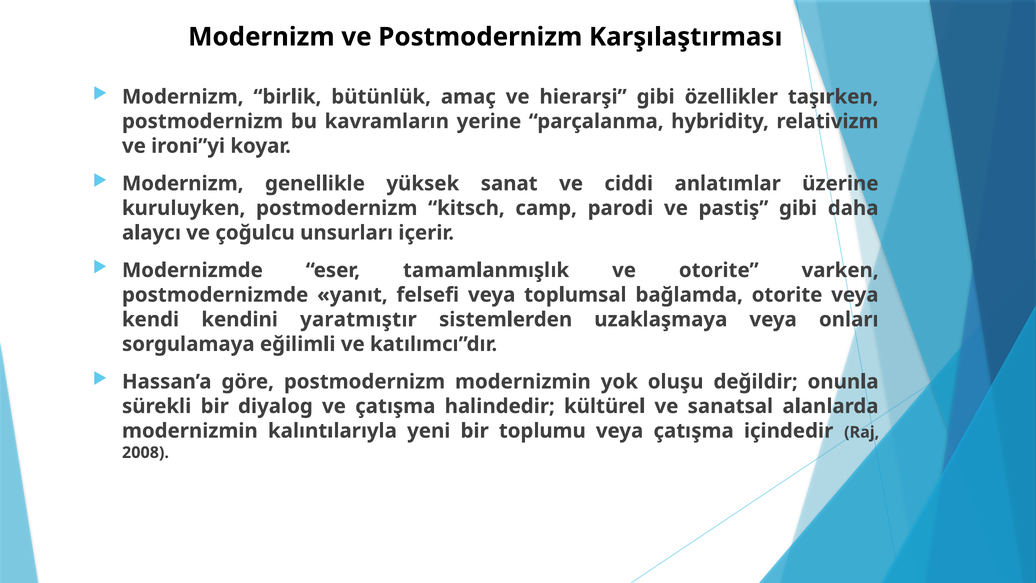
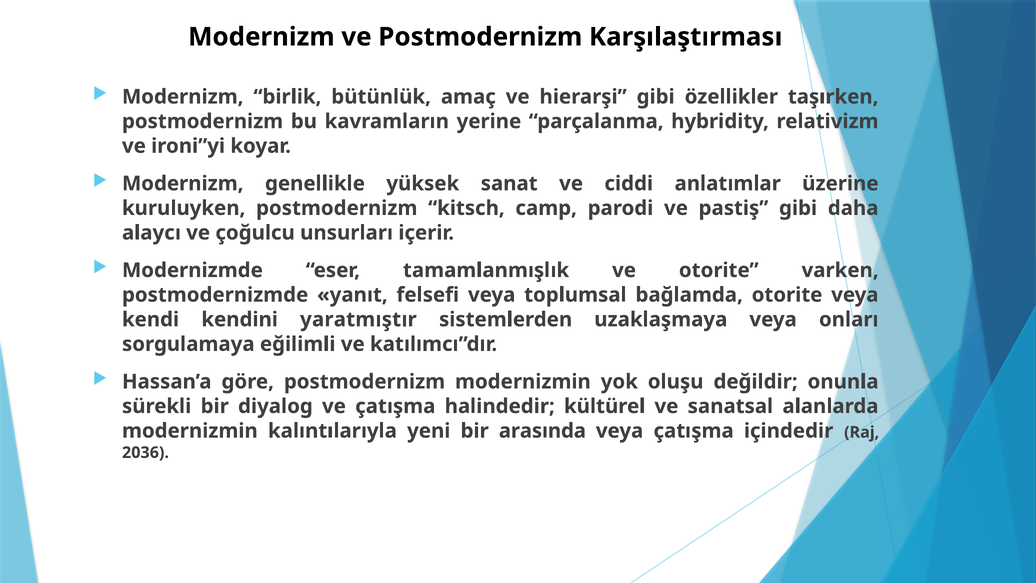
toplumu: toplumu -> arasında
2008: 2008 -> 2036
